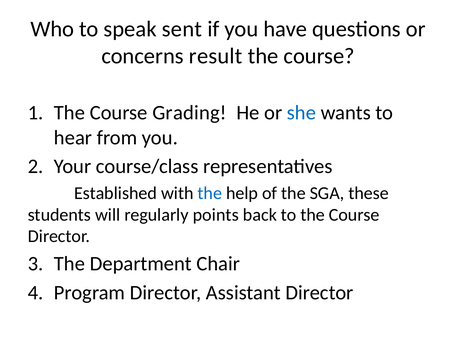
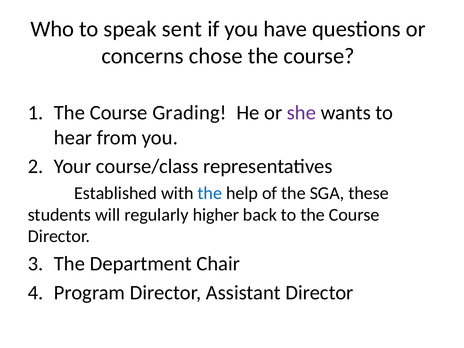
result: result -> chose
she colour: blue -> purple
points: points -> higher
